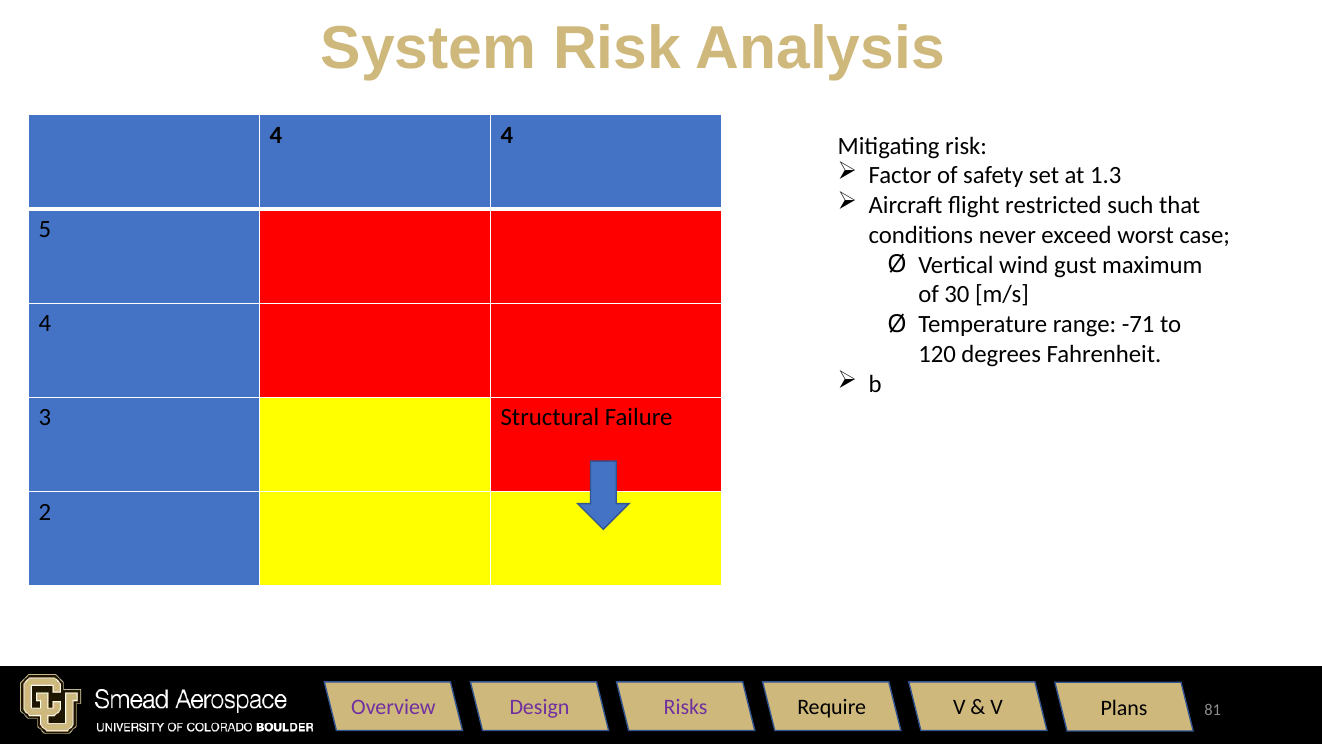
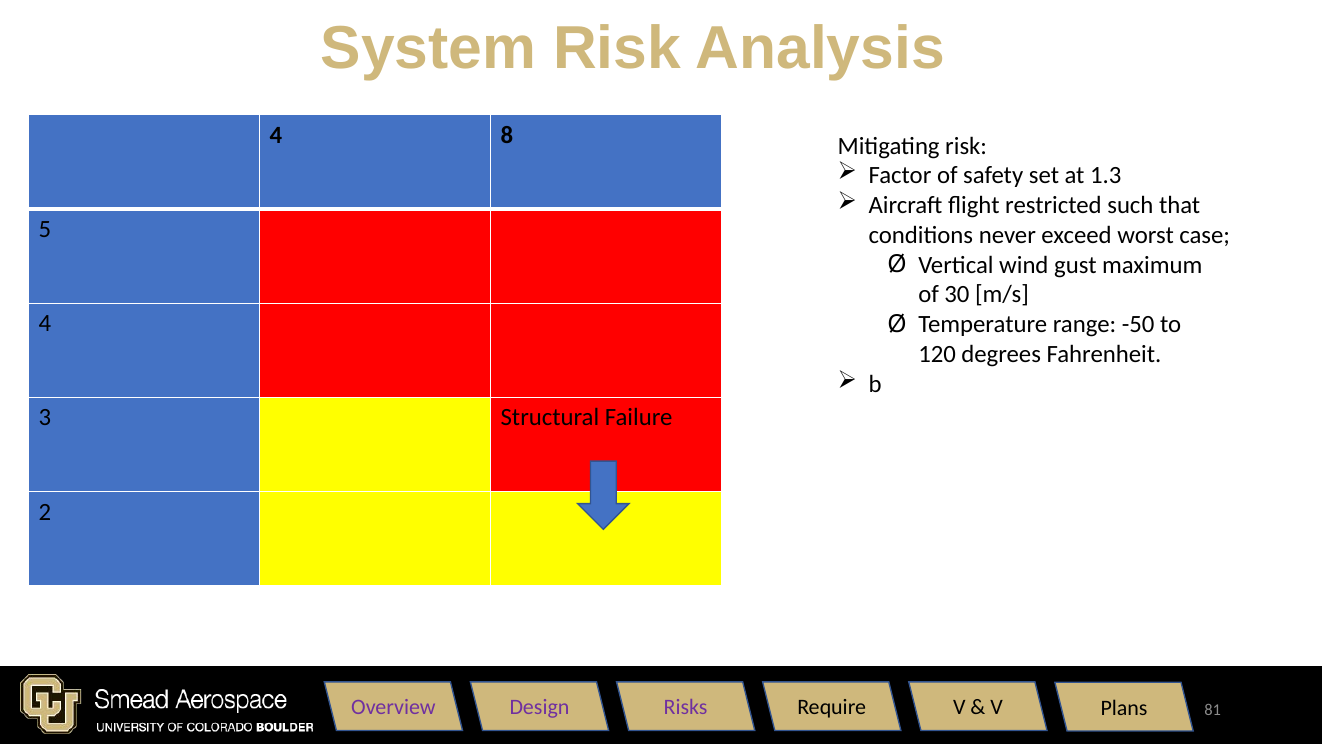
4 4: 4 -> 8
-71: -71 -> -50
